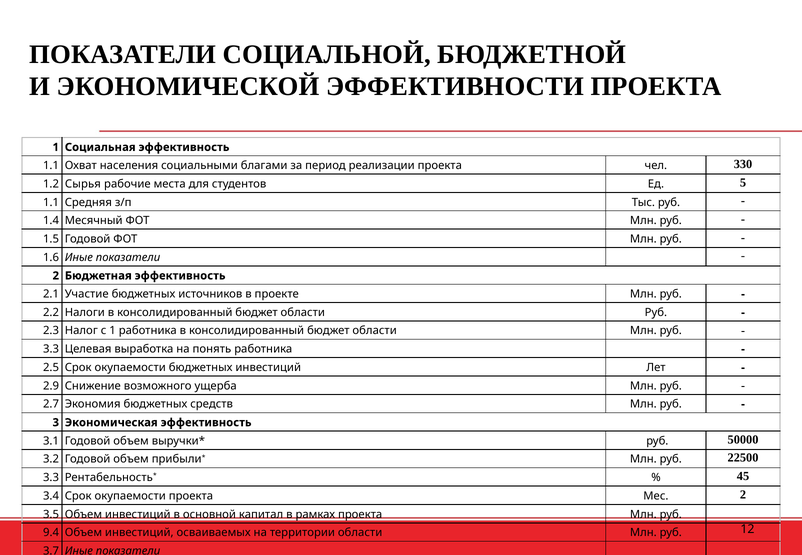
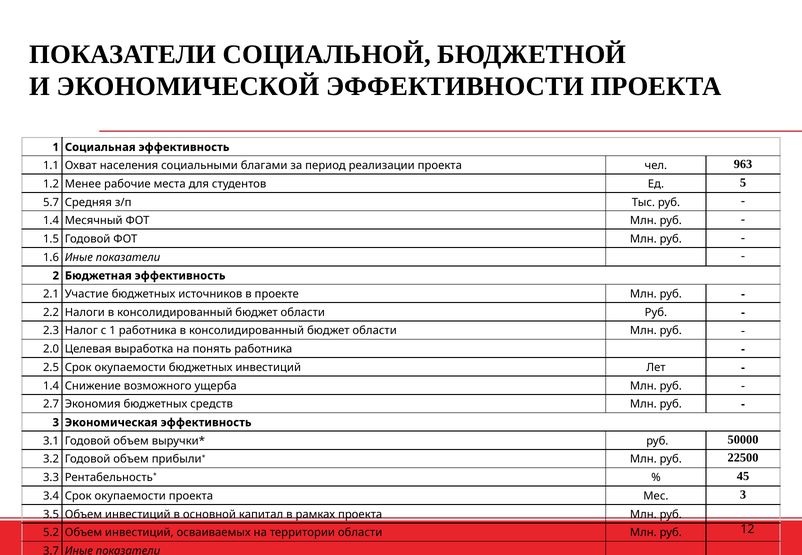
330: 330 -> 963
Сырья: Сырья -> Менее
1.1 at (51, 202): 1.1 -> 5.7
3.3 at (51, 349): 3.3 -> 2.0
2.9 at (51, 386): 2.9 -> 1.4
Мес 2: 2 -> 3
9.4: 9.4 -> 5.2
